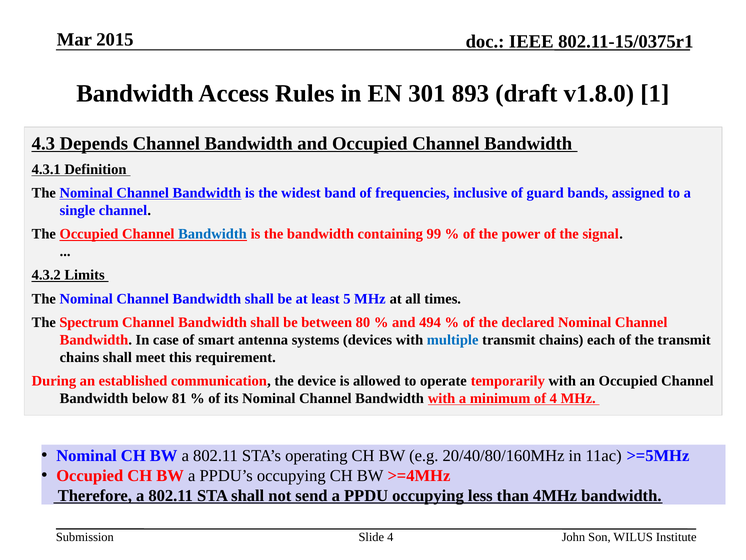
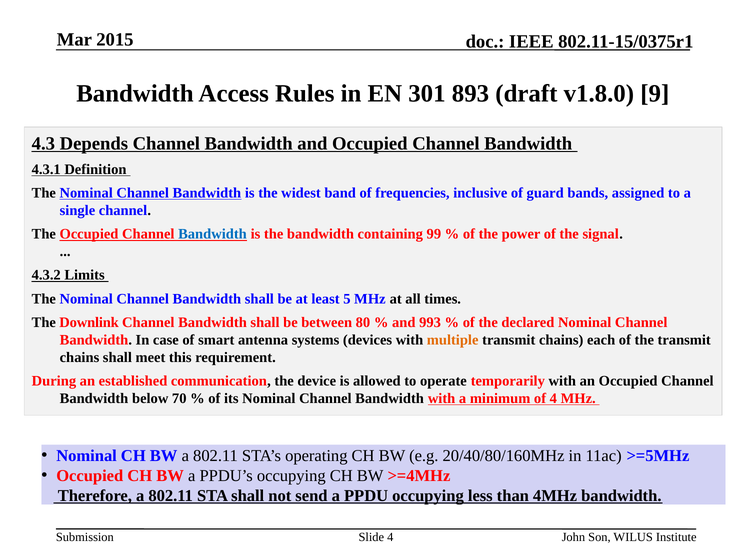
1: 1 -> 9
Spectrum: Spectrum -> Downlink
494: 494 -> 993
multiple colour: blue -> orange
81: 81 -> 70
